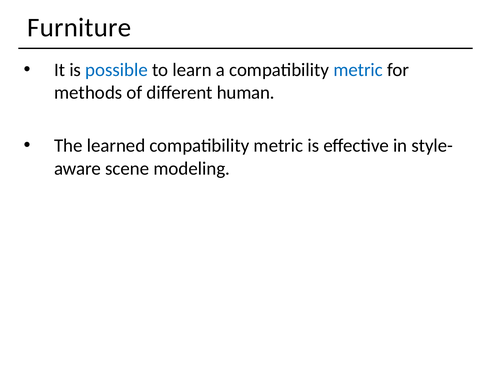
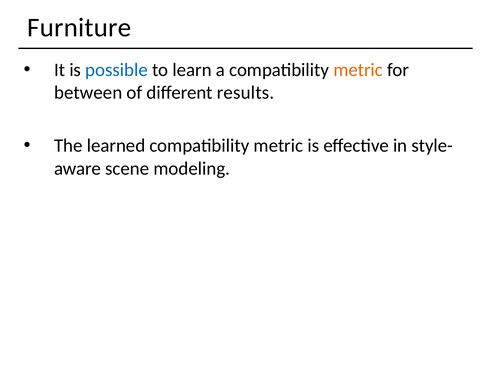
metric at (358, 70) colour: blue -> orange
methods: methods -> between
human: human -> results
